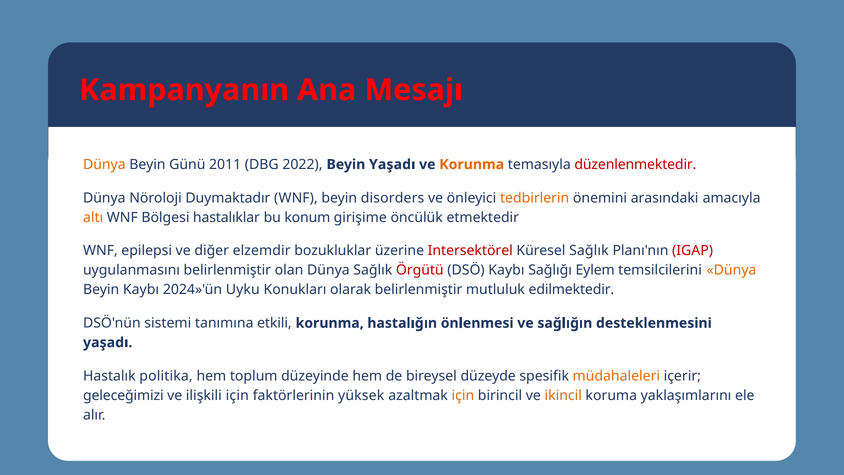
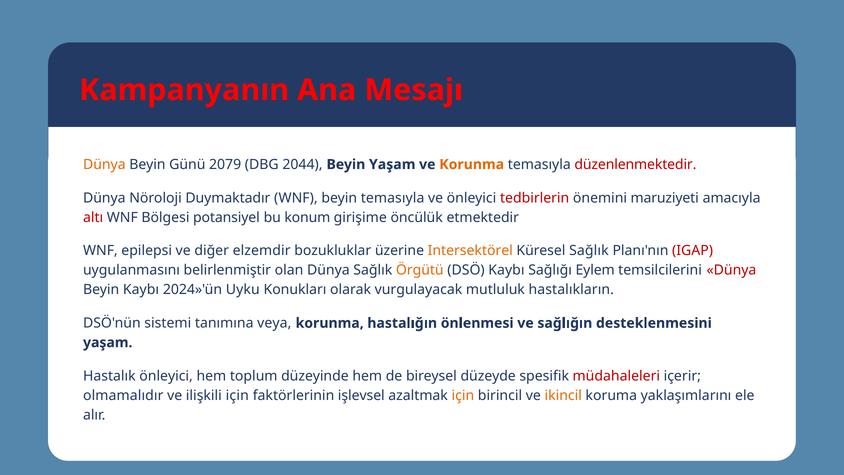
2011: 2011 -> 2079
2022: 2022 -> 2044
Beyin Yaşadı: Yaşadı -> Yaşam
beyin disorders: disorders -> temasıyla
tedbirlerin colour: orange -> red
arasındaki: arasındaki -> maruziyeti
altı colour: orange -> red
hastalıklar: hastalıklar -> potansiyel
Intersektörel colour: red -> orange
Örgütü colour: red -> orange
Dünya at (731, 270) colour: orange -> red
olarak belirlenmiştir: belirlenmiştir -> vurgulayacak
edilmektedir: edilmektedir -> hastalıkların
etkili: etkili -> veya
yaşadı at (108, 342): yaşadı -> yaşam
Hastalık politika: politika -> önleyici
müdahaleleri colour: orange -> red
geleceğimizi: geleceğimizi -> olmamalıdır
yüksek: yüksek -> işlevsel
